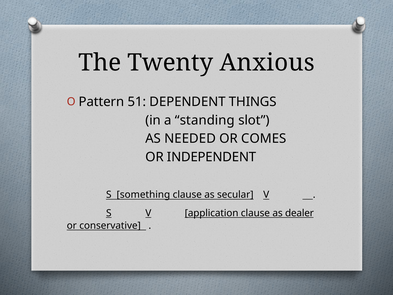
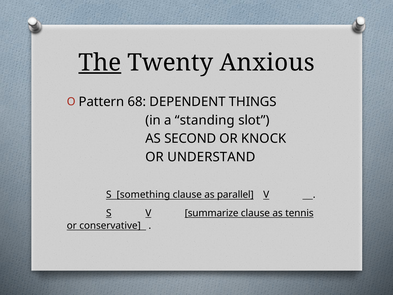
The underline: none -> present
51: 51 -> 68
NEEDED: NEEDED -> SECOND
COMES: COMES -> KNOCK
INDEPENDENT: INDEPENDENT -> UNDERSTAND
secular: secular -> parallel
application: application -> summarize
dealer: dealer -> tennis
